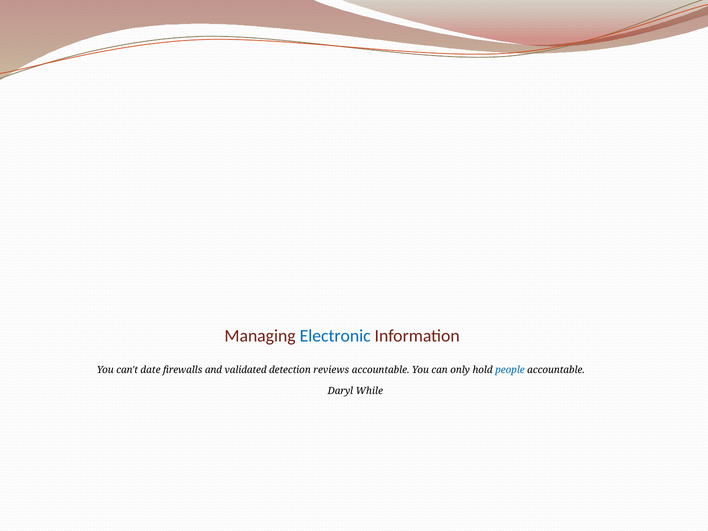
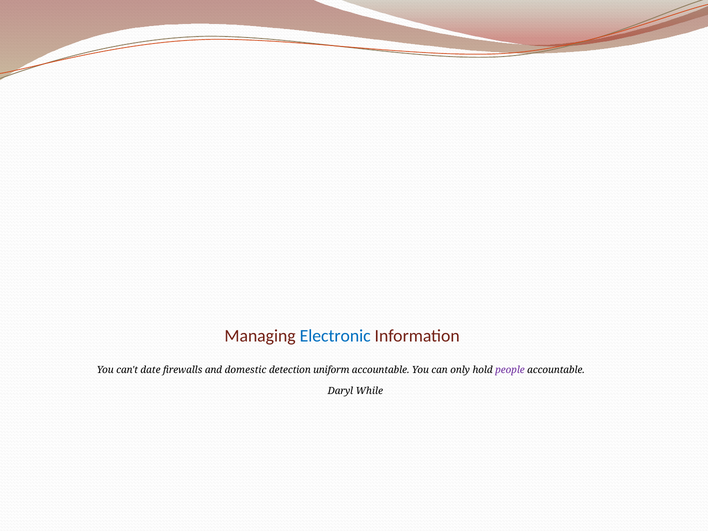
validated: validated -> domestic
reviews: reviews -> uniform
people colour: blue -> purple
